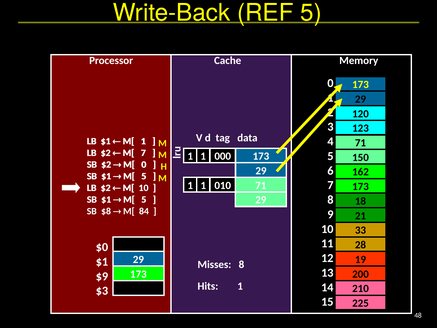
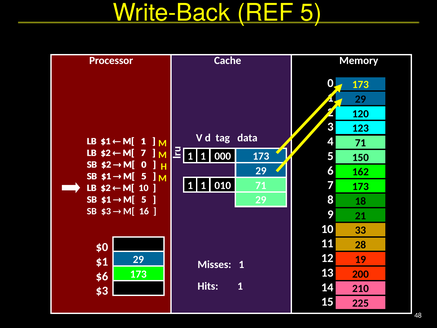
SB $8: $8 -> $3
84: 84 -> 16
Misses 8: 8 -> 1
$9: $9 -> $6
